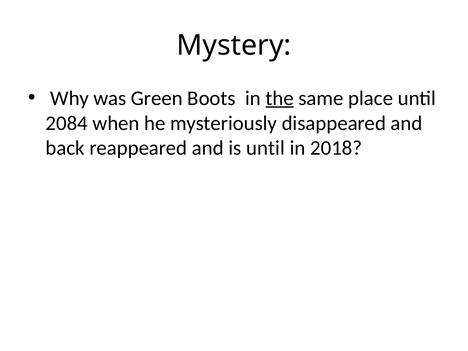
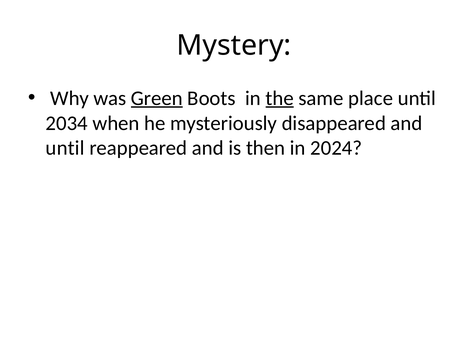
Green underline: none -> present
2084: 2084 -> 2034
back at (65, 148): back -> until
is until: until -> then
2018: 2018 -> 2024
